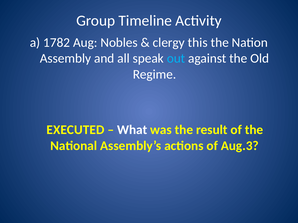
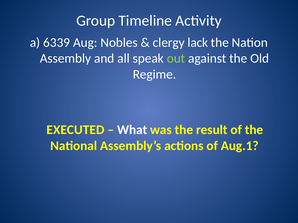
1782: 1782 -> 6339
this: this -> lack
out colour: light blue -> light green
Aug.3: Aug.3 -> Aug.1
